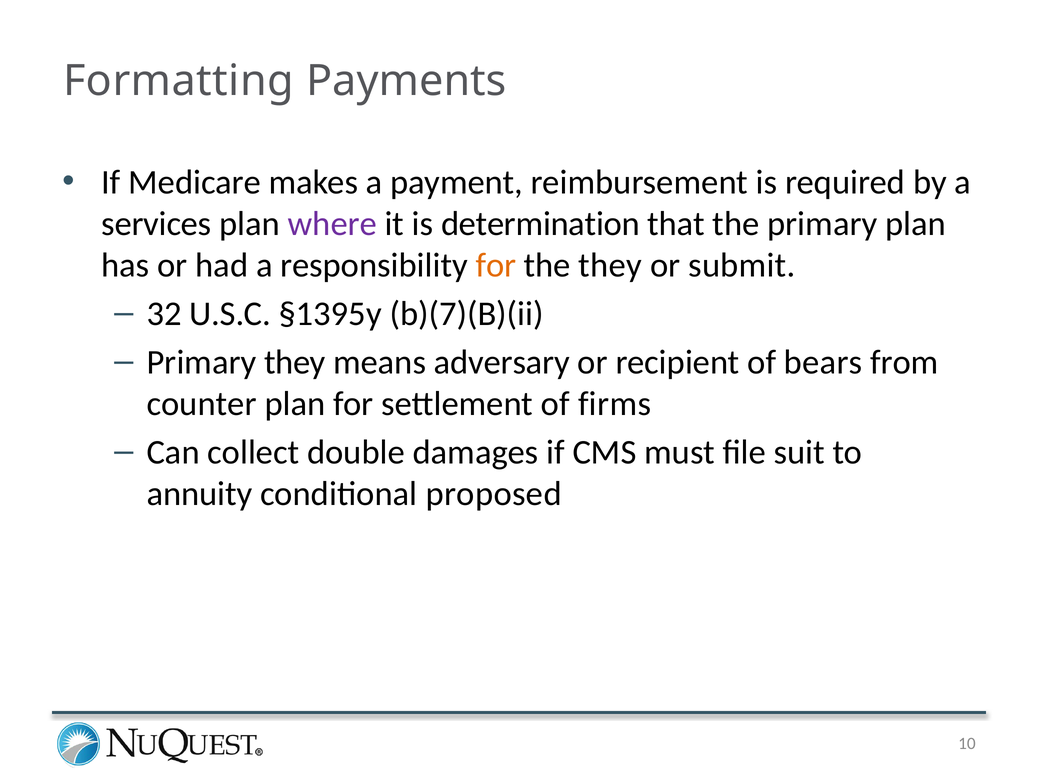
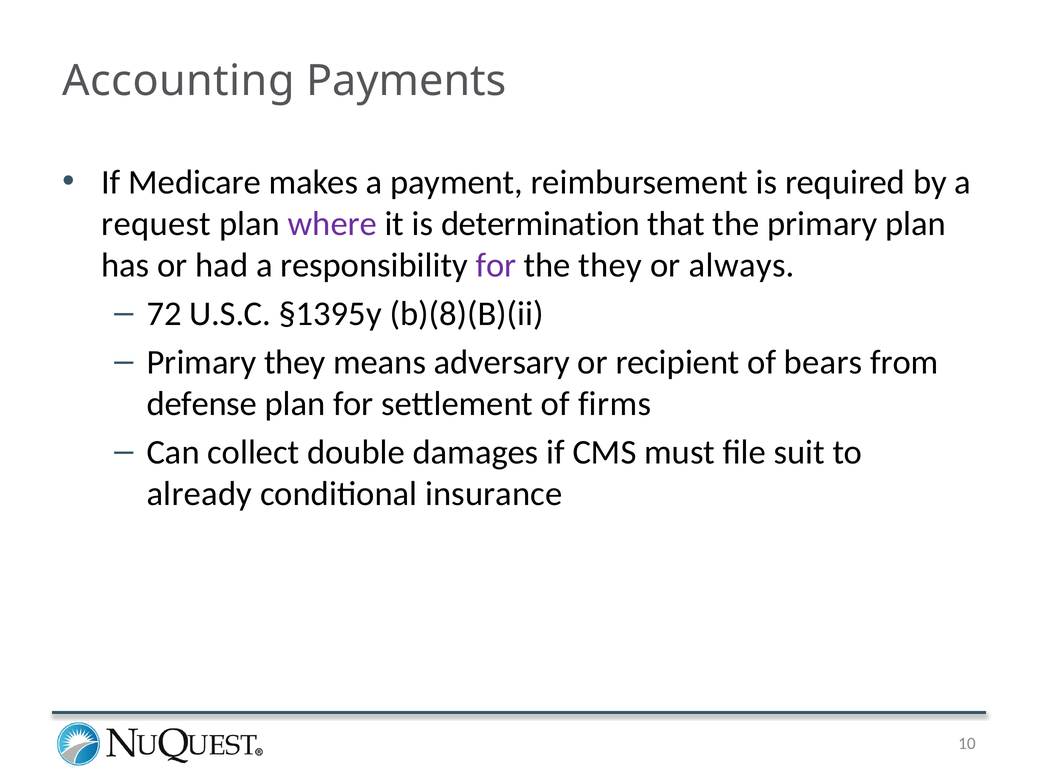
Formatting: Formatting -> Accounting
services: services -> request
for at (496, 265) colour: orange -> purple
submit: submit -> always
32: 32 -> 72
b)(7)(B)(ii: b)(7)(B)(ii -> b)(8)(B)(ii
counter: counter -> defense
annuity: annuity -> already
proposed: proposed -> insurance
